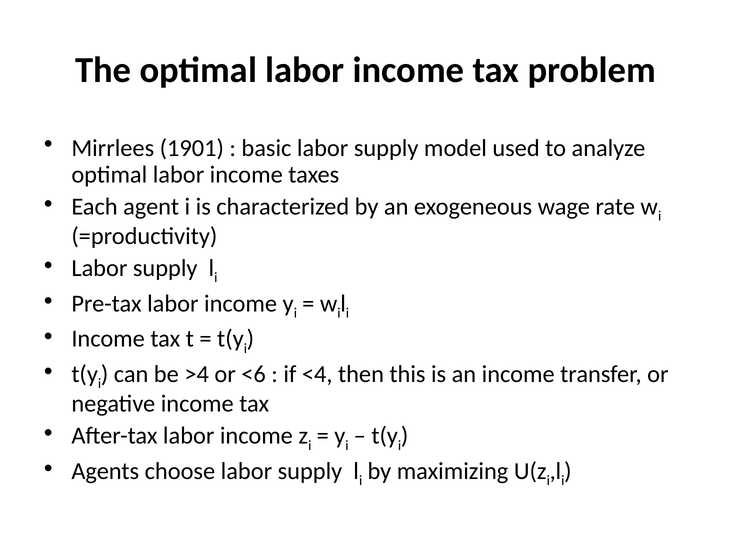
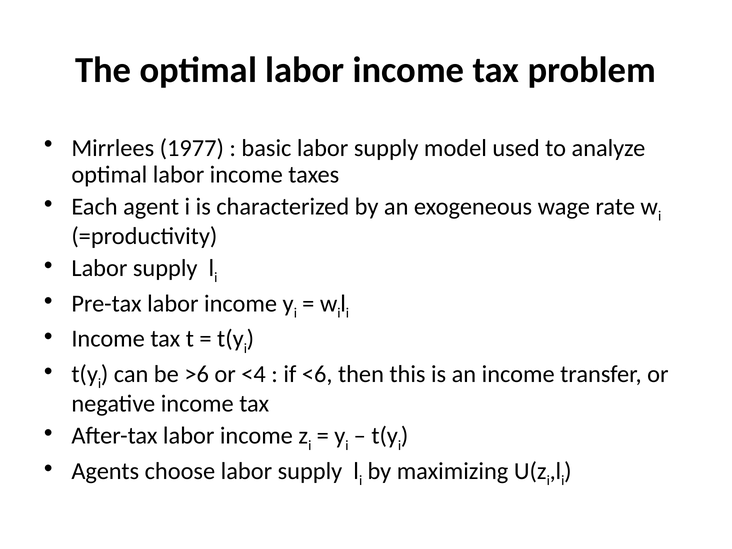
1901: 1901 -> 1977
>4: >4 -> >6
<6: <6 -> <4
<4: <4 -> <6
